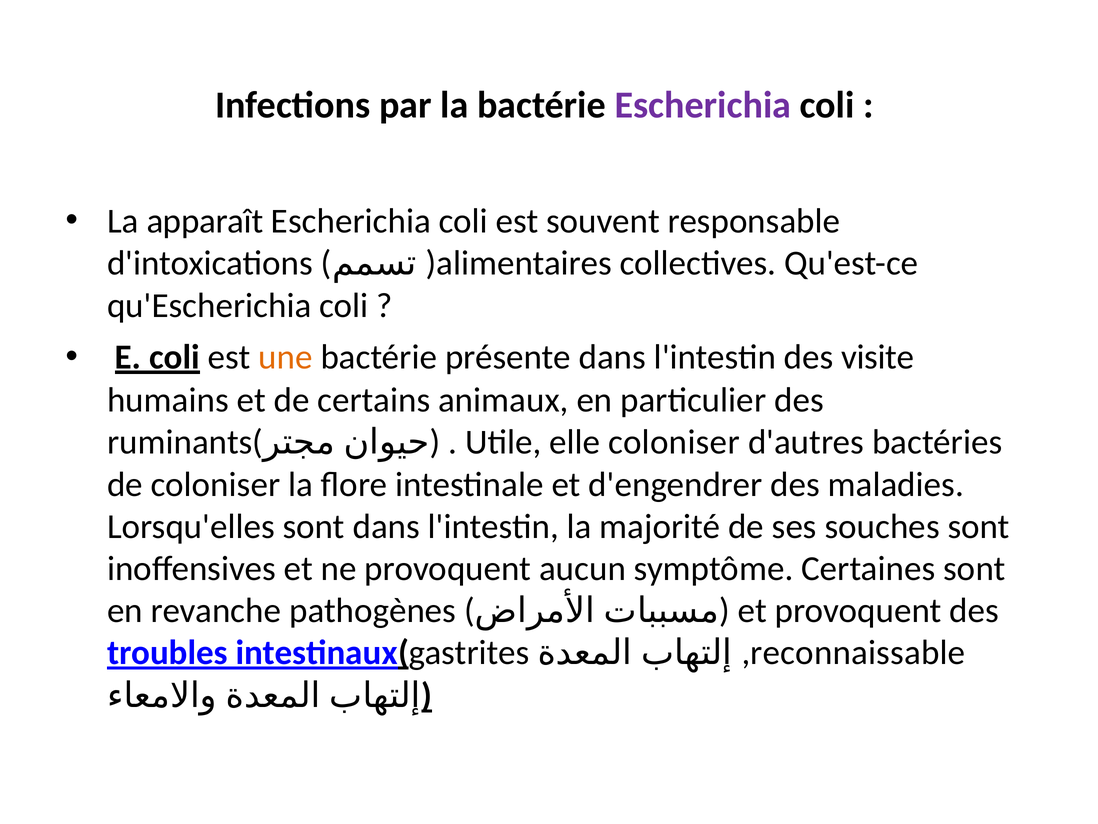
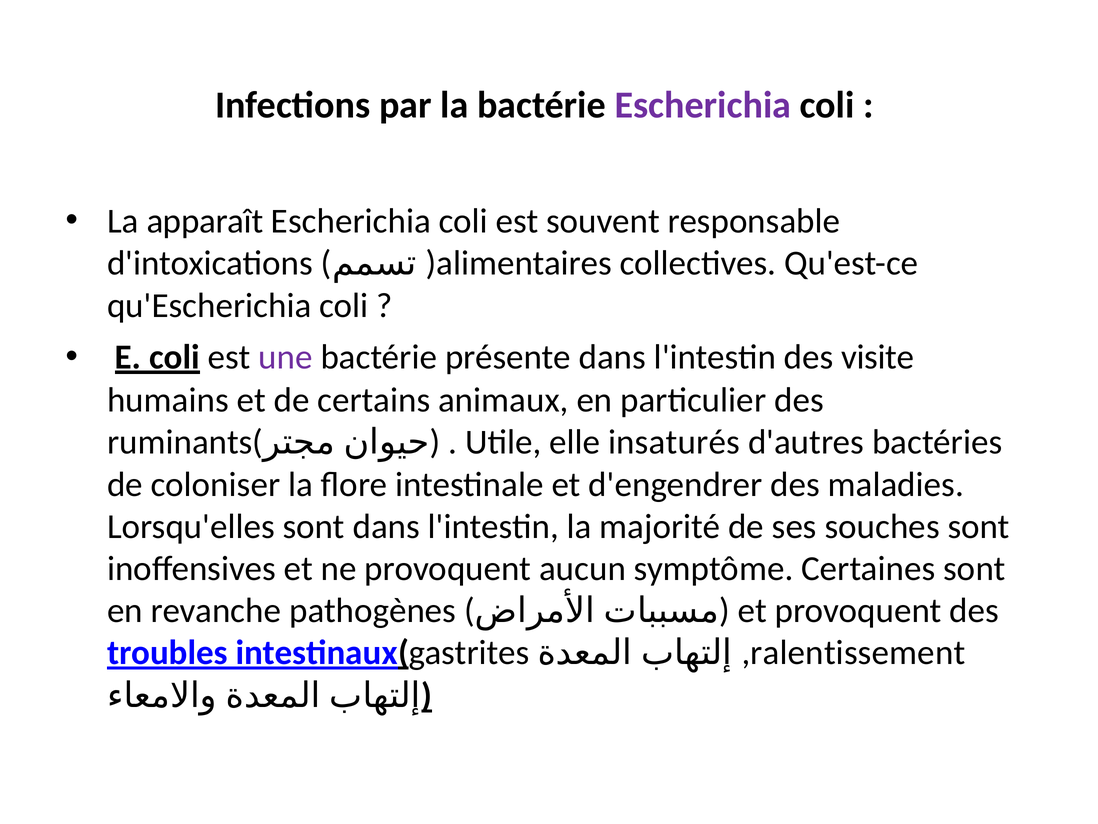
une colour: orange -> purple
elle coloniser: coloniser -> insaturés
,reconnaissable: ,reconnaissable -> ,ralentissement
